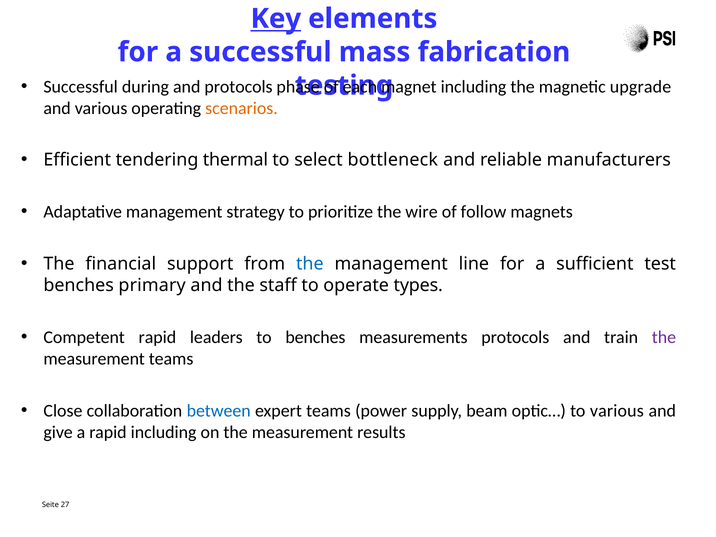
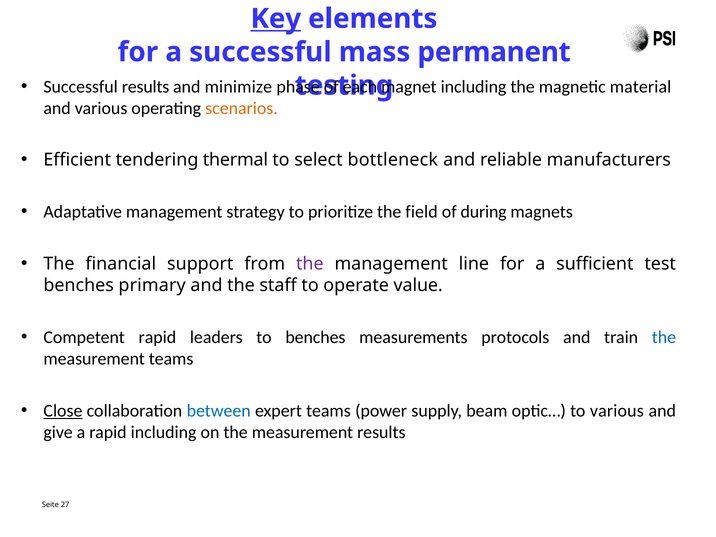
fabrication: fabrication -> permanent
Successful during: during -> results
and protocols: protocols -> minimize
upgrade: upgrade -> material
wire: wire -> field
follow: follow -> during
the at (310, 264) colour: blue -> purple
types: types -> value
the at (664, 337) colour: purple -> blue
Close underline: none -> present
